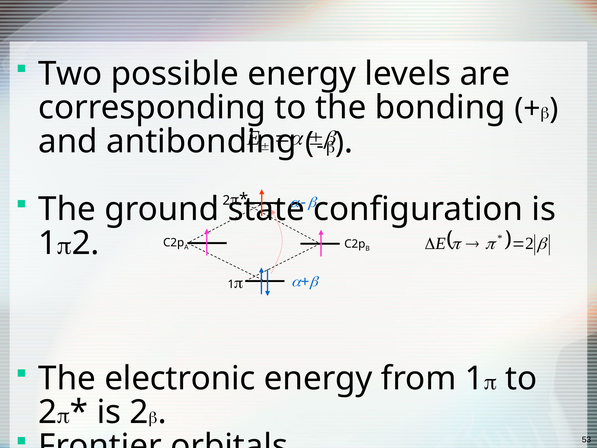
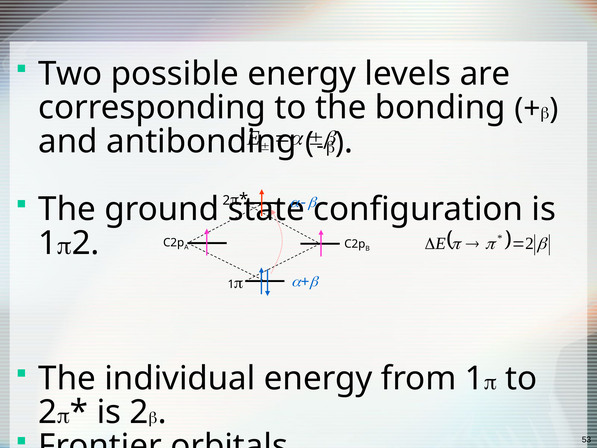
electronic: electronic -> individual
